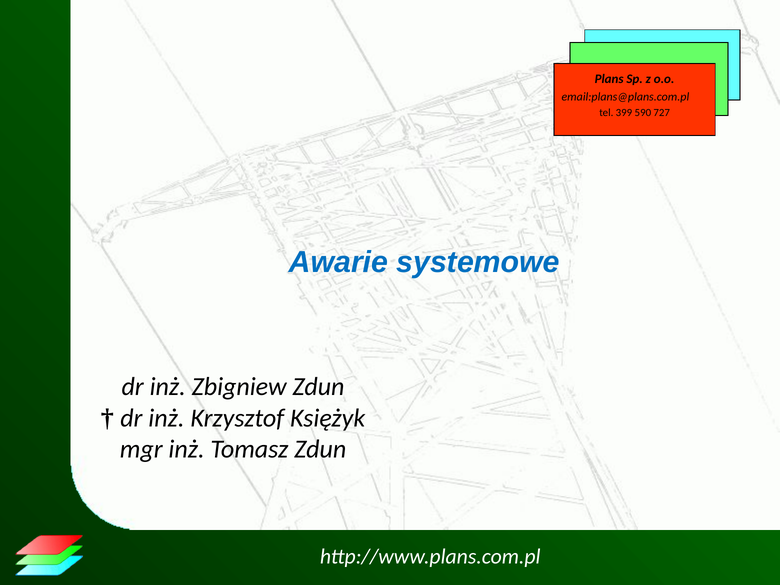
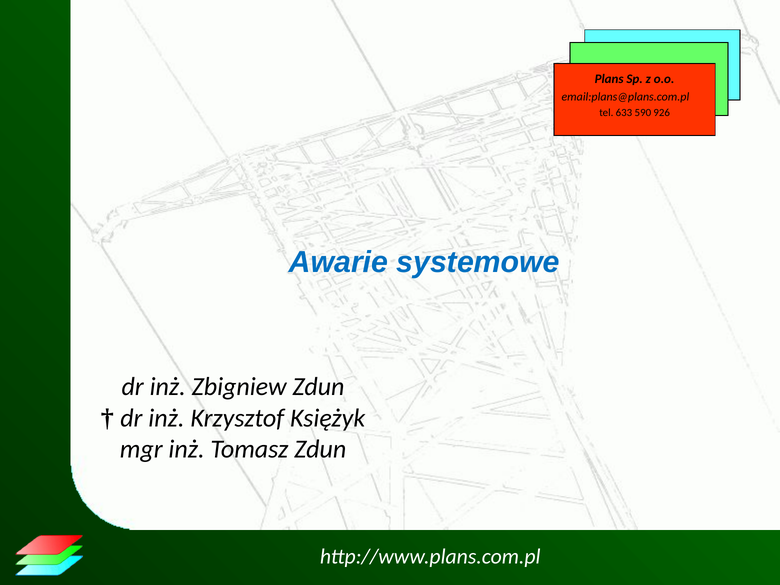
399: 399 -> 633
727: 727 -> 926
